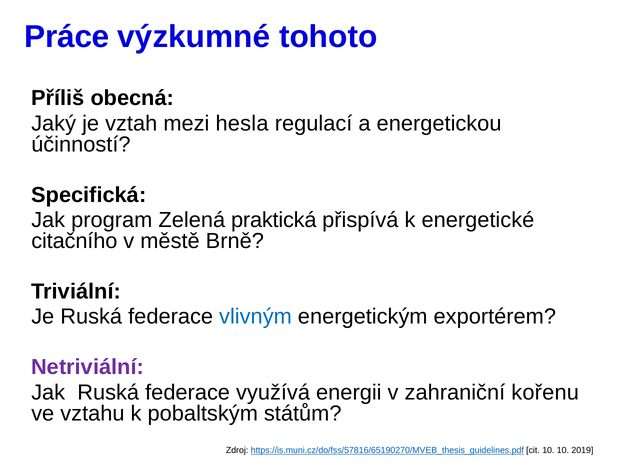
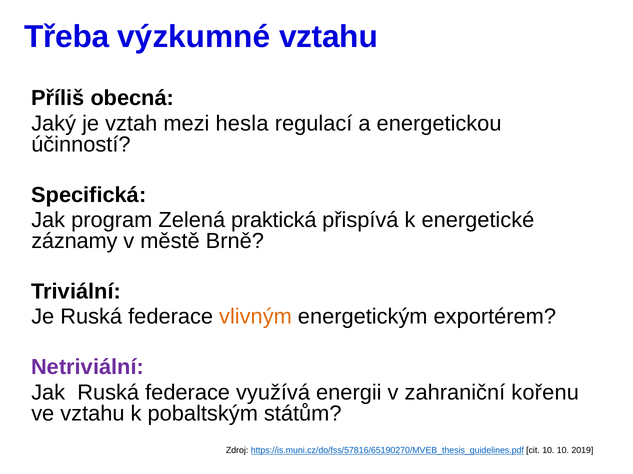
Práce: Práce -> Třeba
výzkumné tohoto: tohoto -> vztahu
citačního: citačního -> záznamy
vlivným colour: blue -> orange
